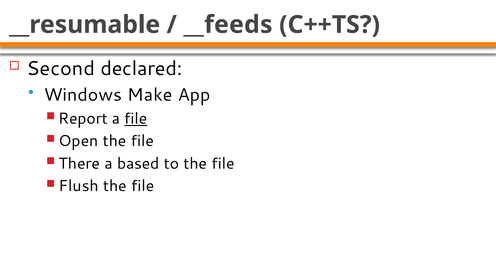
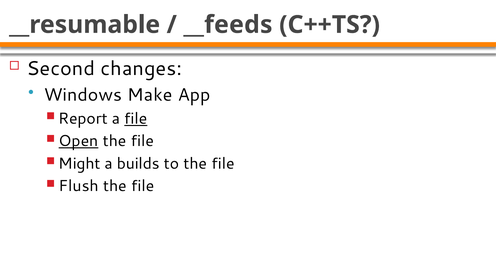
declared: declared -> changes
Open underline: none -> present
There: There -> Might
based: based -> builds
